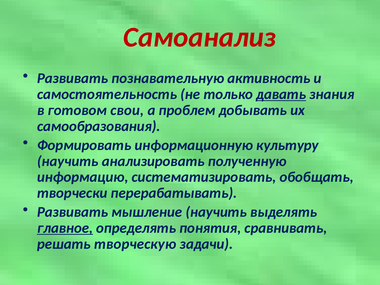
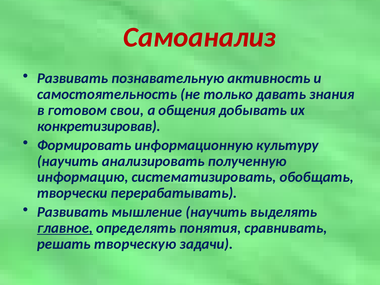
давать underline: present -> none
проблем: проблем -> общения
самообразования: самообразования -> конкретизировав
